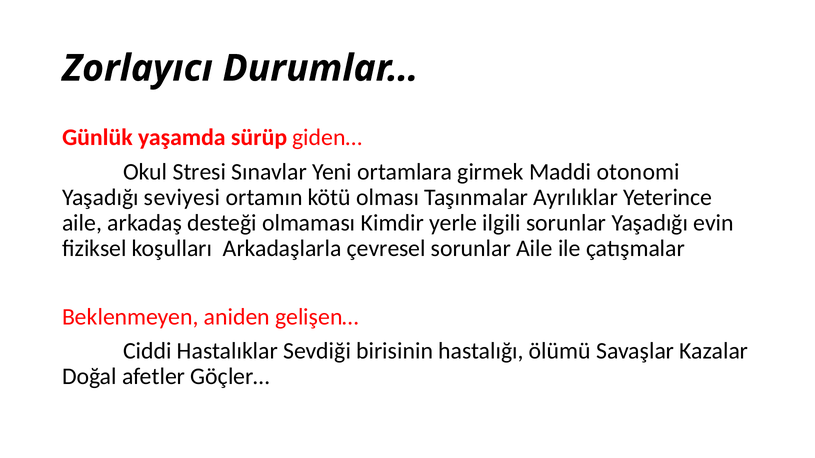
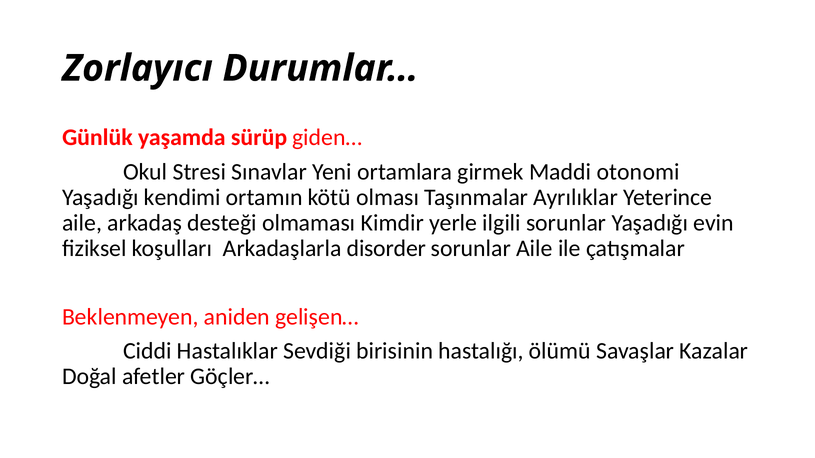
seviyesi: seviyesi -> kendimi
çevresel: çevresel -> disorder
